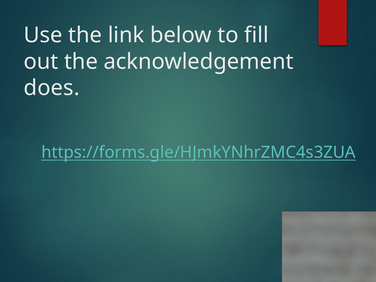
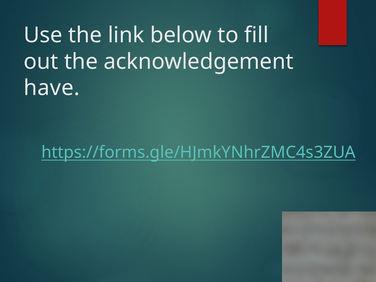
does: does -> have
